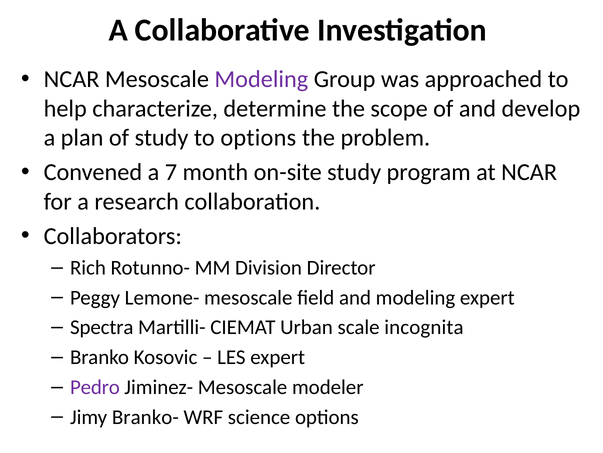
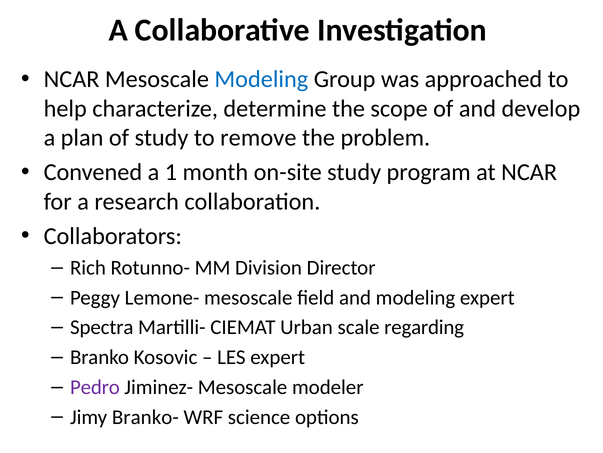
Modeling at (261, 79) colour: purple -> blue
to options: options -> remove
7: 7 -> 1
incognita: incognita -> regarding
